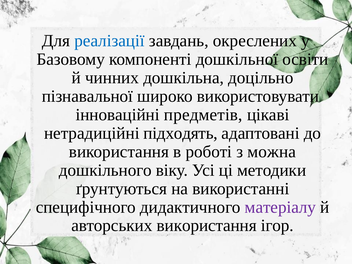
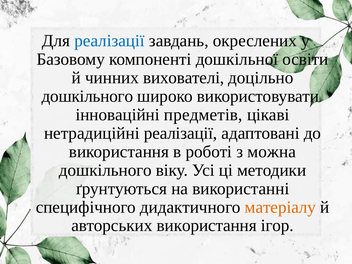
дошкільна: дошкільна -> вихователі
пізнавальної at (87, 96): пізнавальної -> дошкільного
нетрадиційні підходять: підходять -> реалізації
матеріалу colour: purple -> orange
